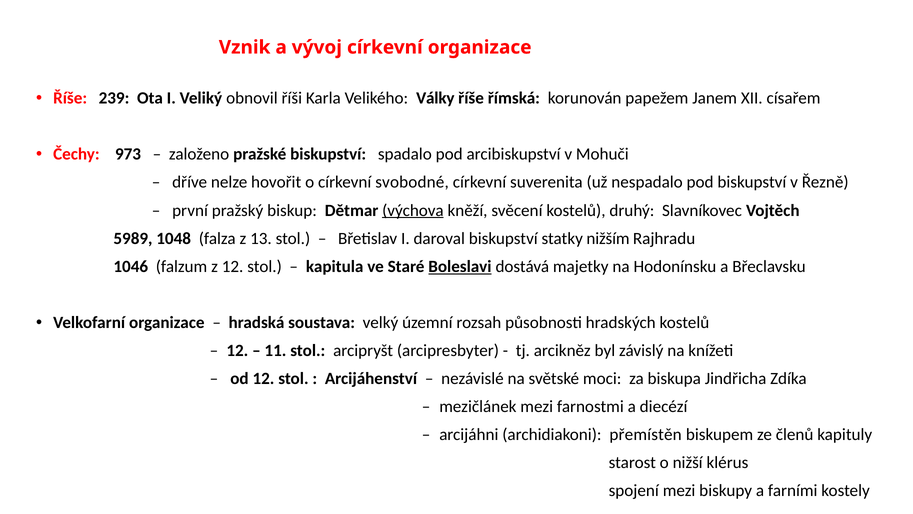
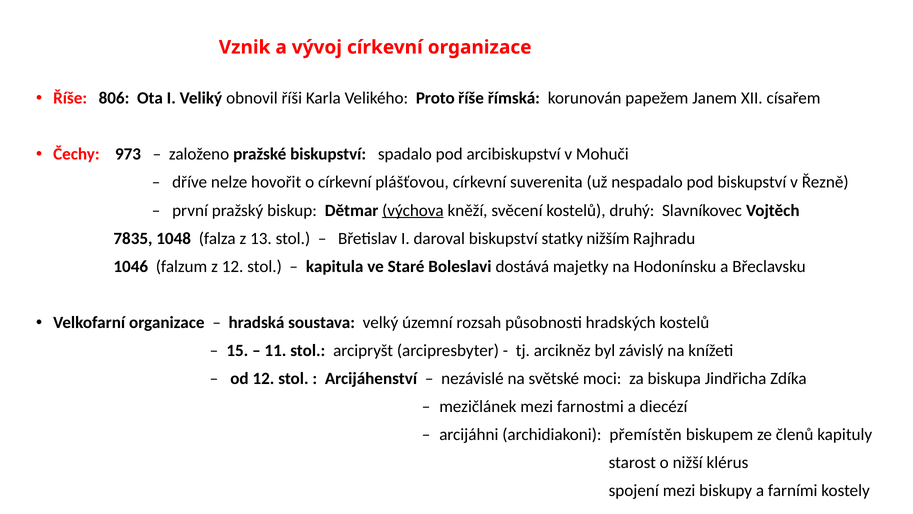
239: 239 -> 806
Války: Války -> Proto
svobodné: svobodné -> plášťovou
5989: 5989 -> 7835
Boleslavi underline: present -> none
12 at (237, 350): 12 -> 15
